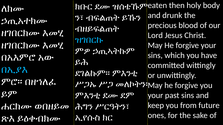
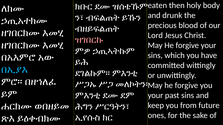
ዝገበርኩ colour: light blue -> pink
